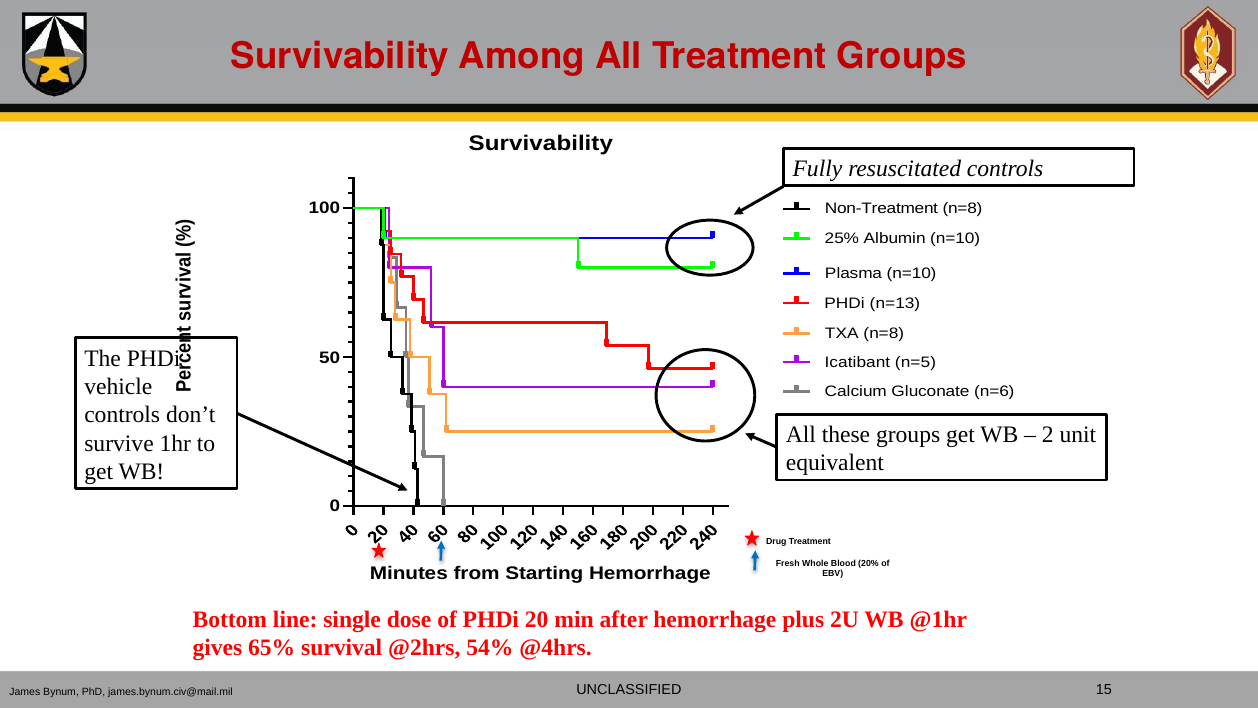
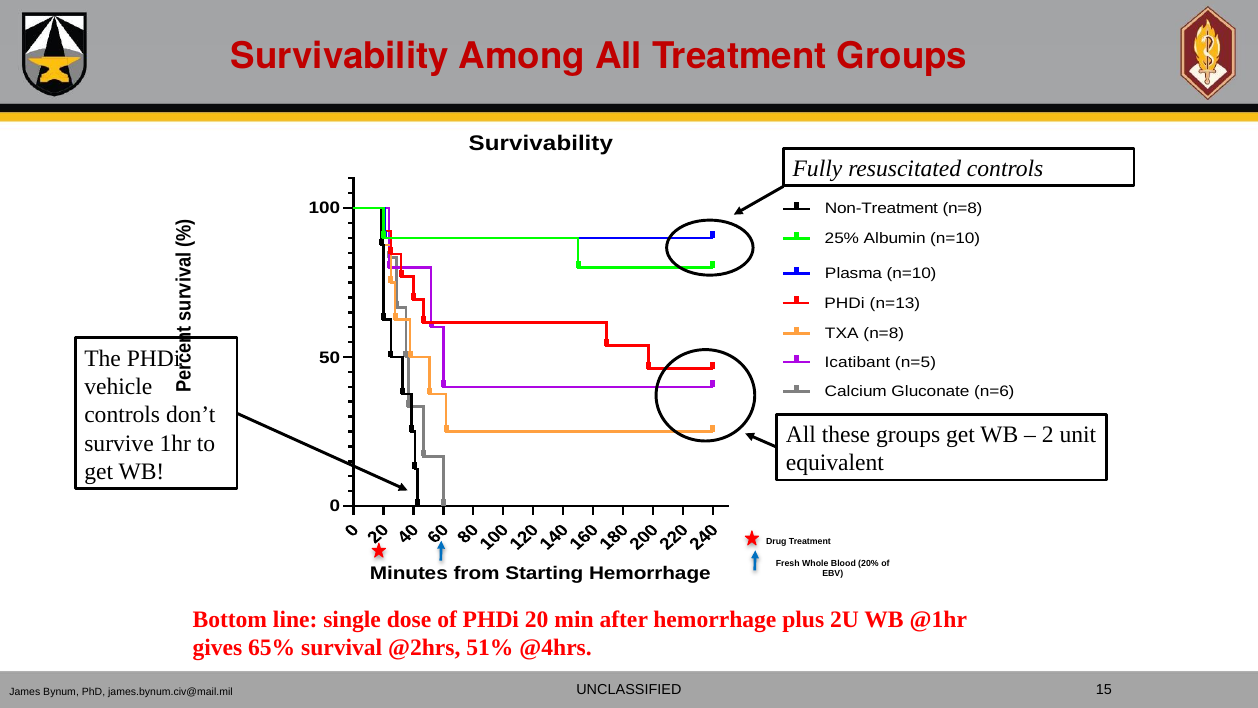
54%: 54% -> 51%
